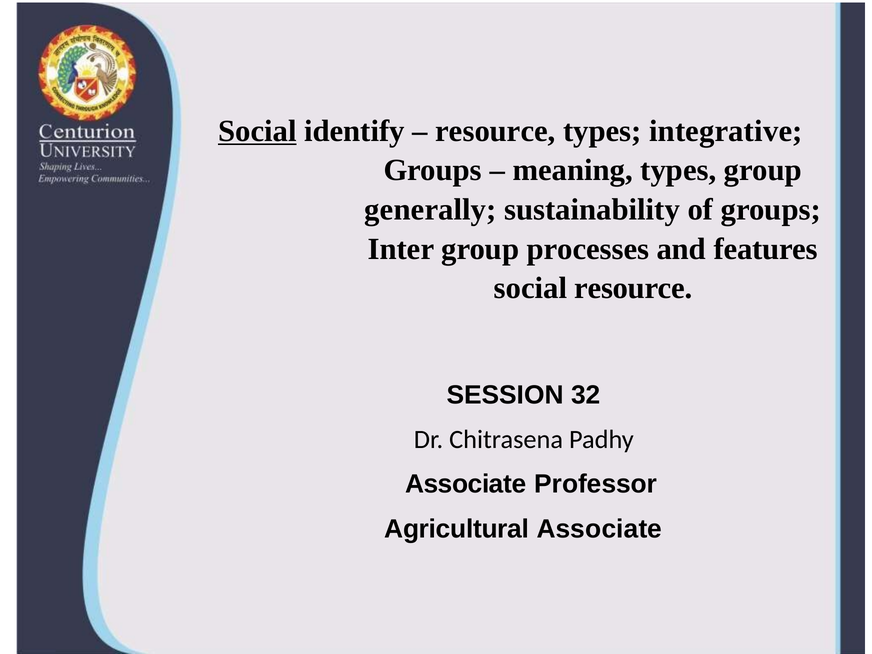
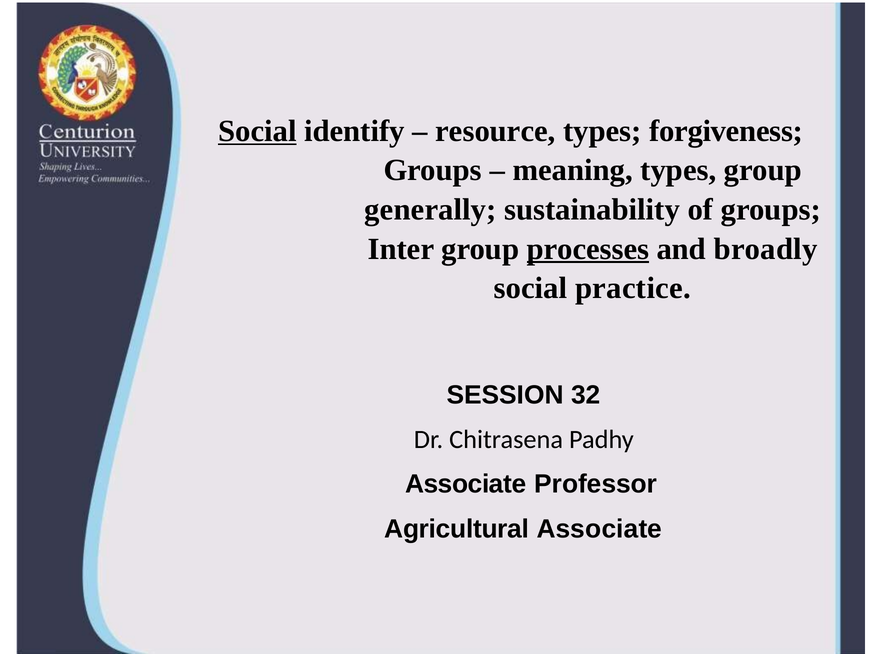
integrative: integrative -> forgiveness
processes underline: none -> present
features: features -> broadly
social resource: resource -> practice
